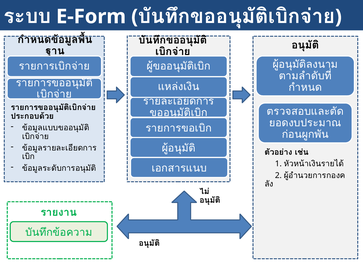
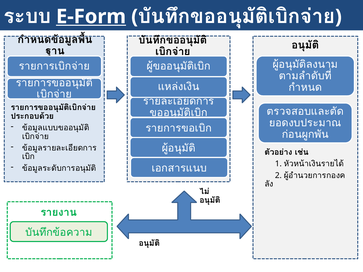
E-Form underline: none -> present
